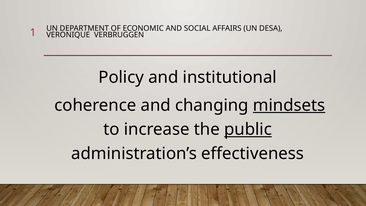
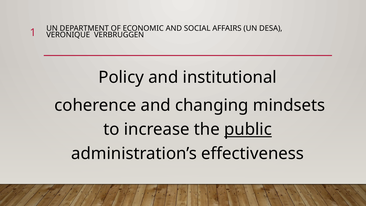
mindsets underline: present -> none
